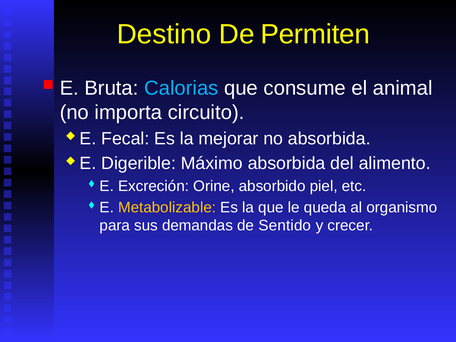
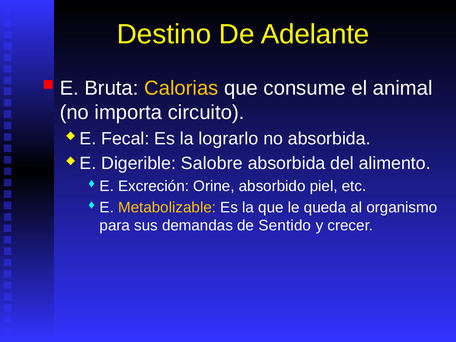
Permiten: Permiten -> Adelante
Calorias colour: light blue -> yellow
mejorar: mejorar -> lograrlo
Máximo: Máximo -> Salobre
